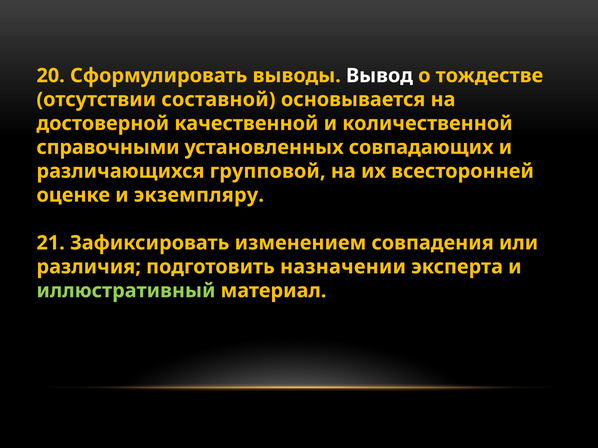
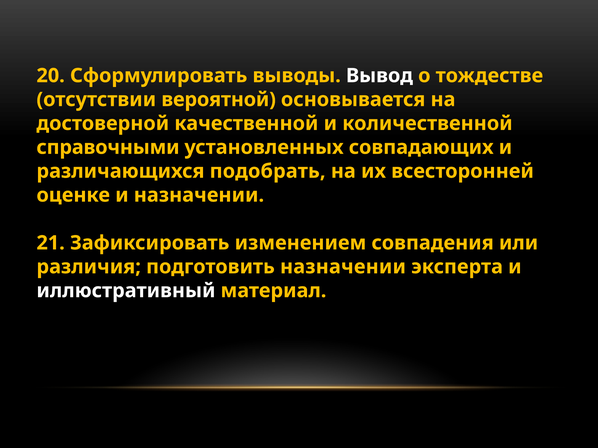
составной: составной -> вероятной
групповой: групповой -> подобрать
и экземпляру: экземпляру -> назначении
иллюстративный colour: light green -> white
